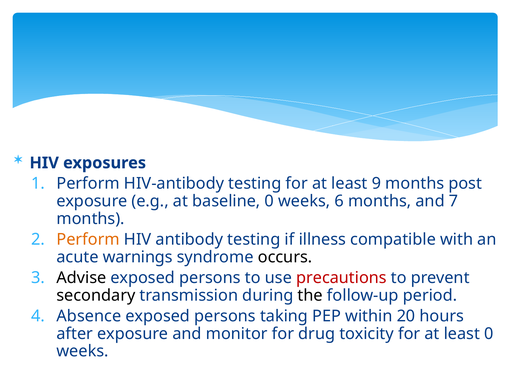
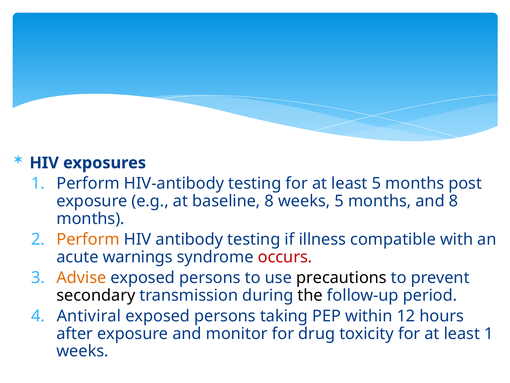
least 9: 9 -> 5
baseline 0: 0 -> 8
weeks 6: 6 -> 5
and 7: 7 -> 8
occurs colour: black -> red
Advise colour: black -> orange
precautions colour: red -> black
Absence: Absence -> Antiviral
20: 20 -> 12
least 0: 0 -> 1
